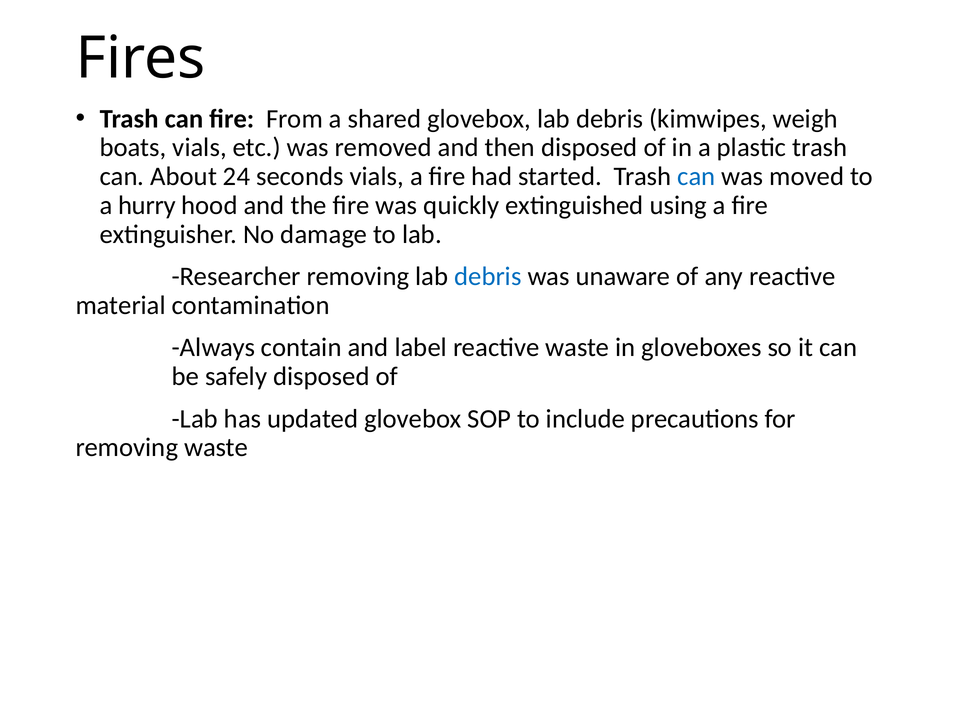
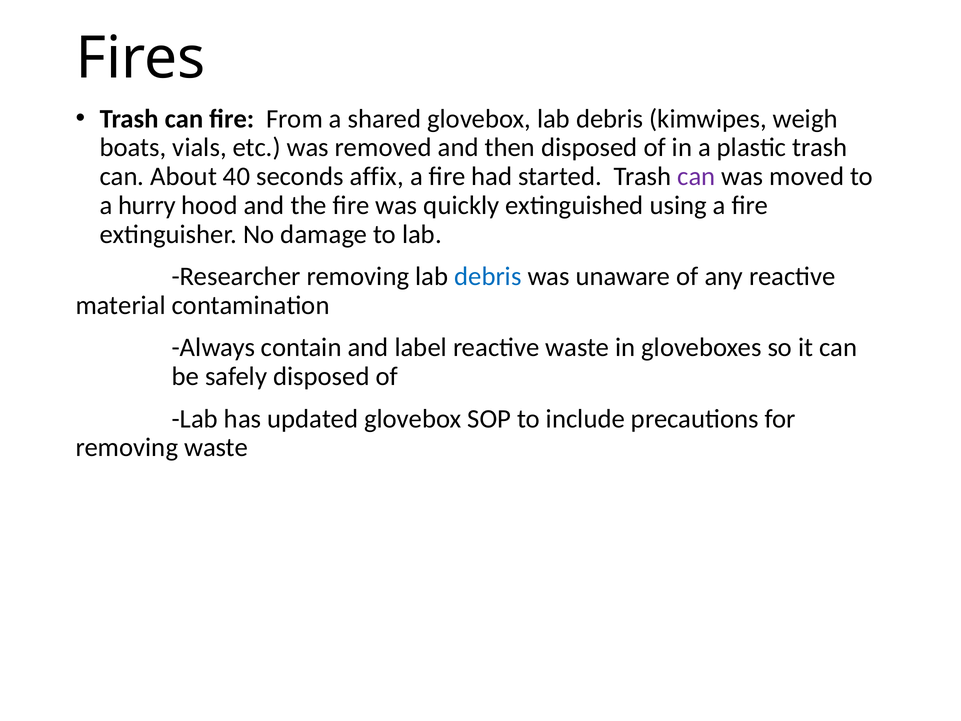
24: 24 -> 40
seconds vials: vials -> affix
can at (696, 176) colour: blue -> purple
